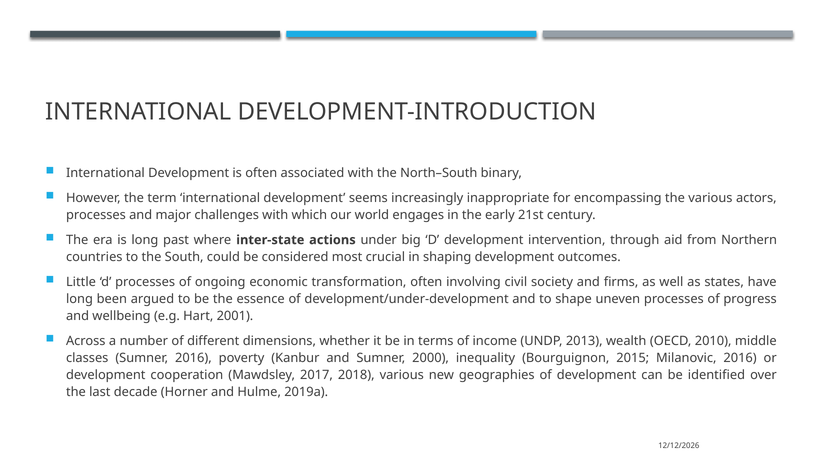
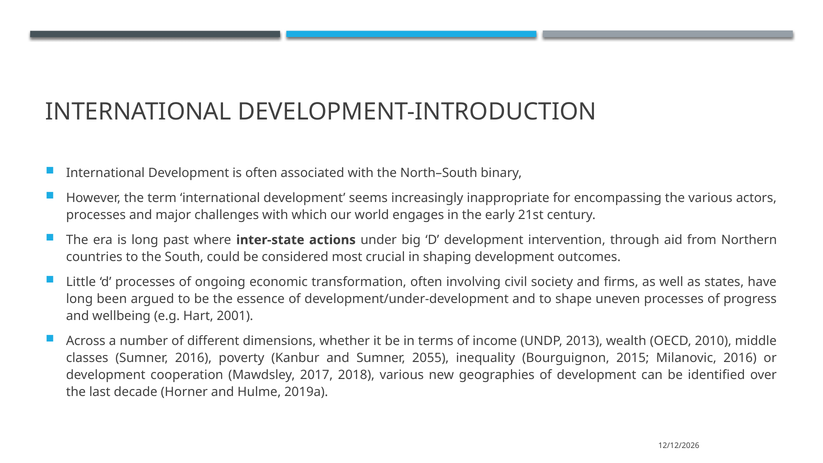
2000: 2000 -> 2055
